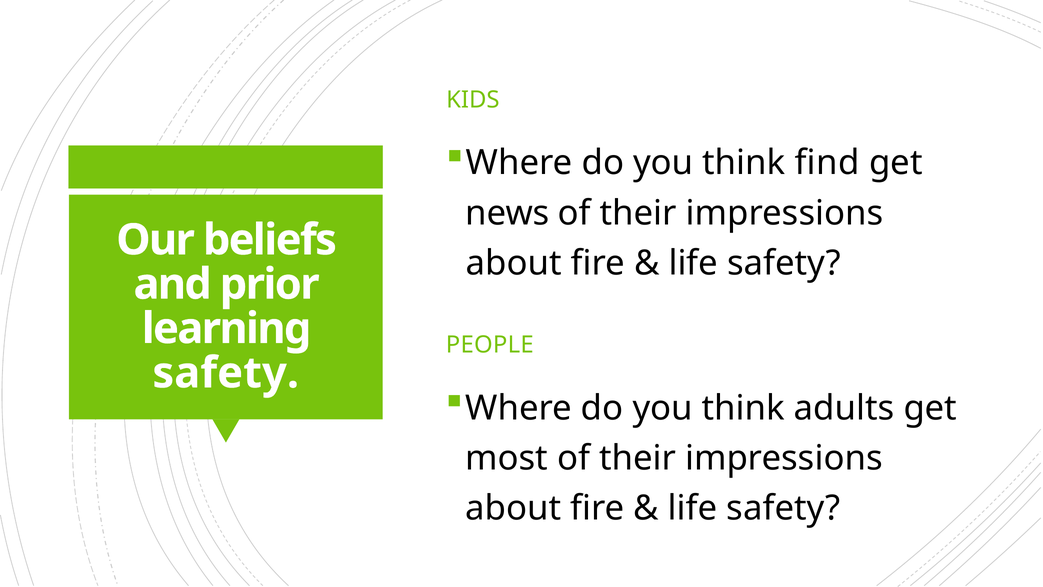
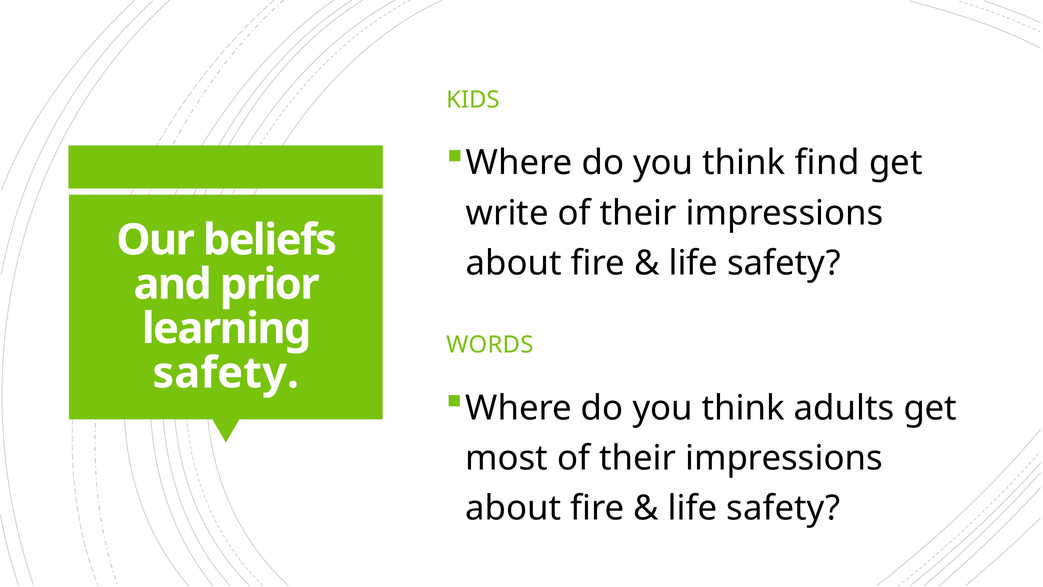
news: news -> write
PEOPLE: PEOPLE -> WORDS
